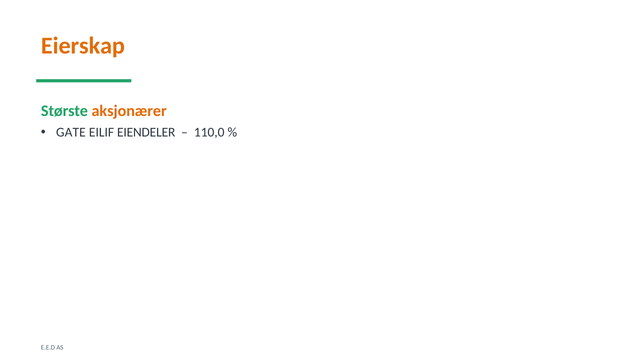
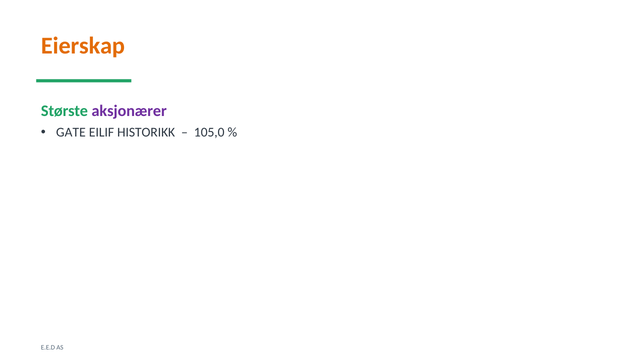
aksjonærer colour: orange -> purple
EIENDELER: EIENDELER -> HISTORIKK
110,0: 110,0 -> 105,0
